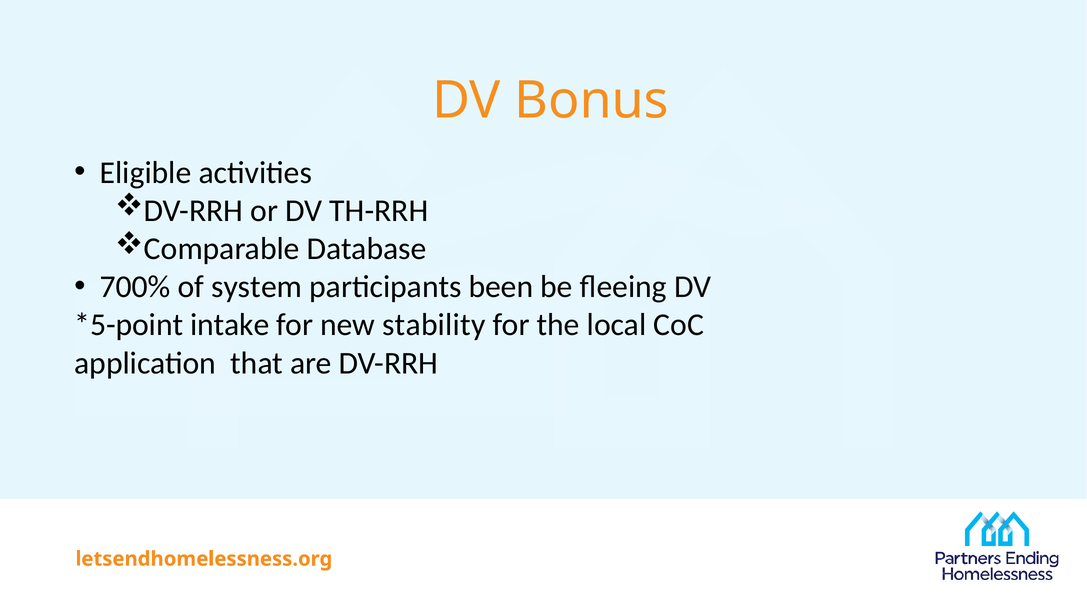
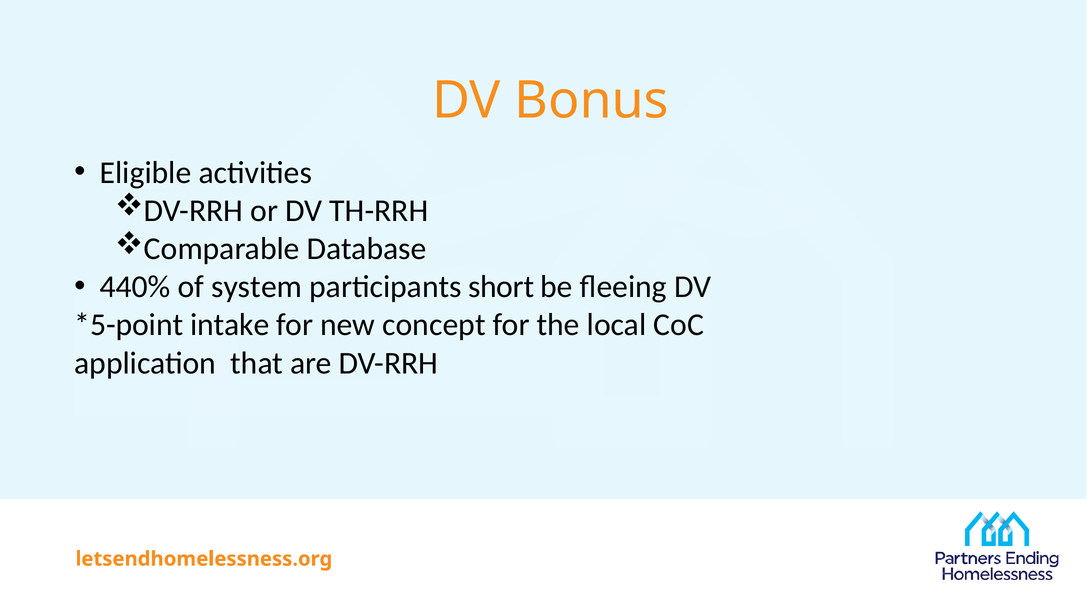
700%: 700% -> 440%
been: been -> short
stability: stability -> concept
